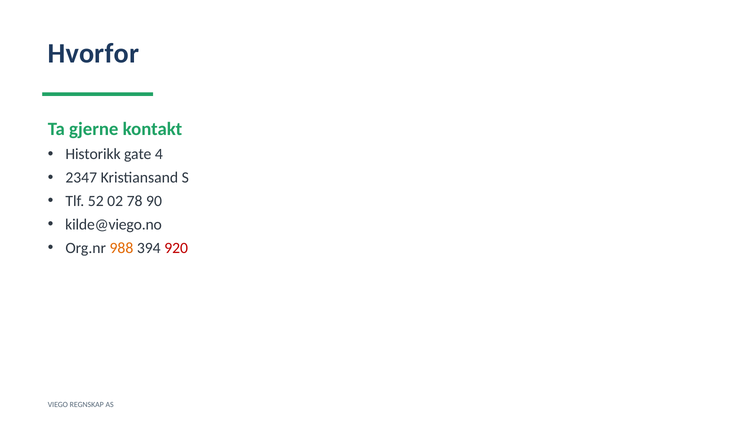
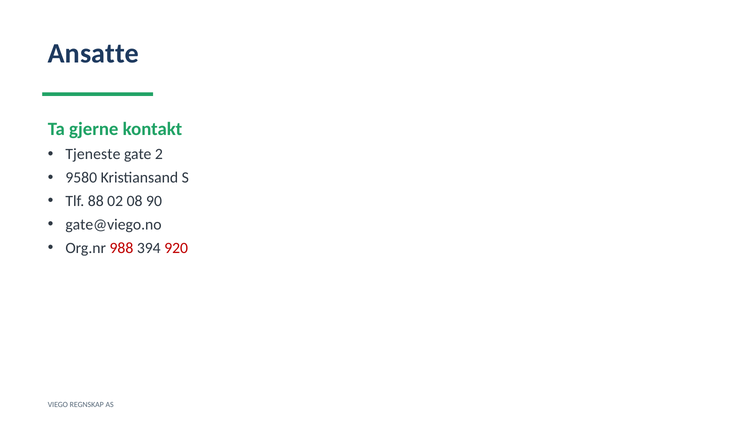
Hvorfor: Hvorfor -> Ansatte
Historikk: Historikk -> Tjeneste
4: 4 -> 2
2347: 2347 -> 9580
52: 52 -> 88
78: 78 -> 08
kilde@viego.no: kilde@viego.no -> gate@viego.no
988 colour: orange -> red
